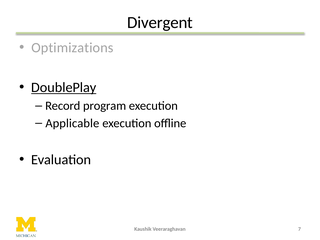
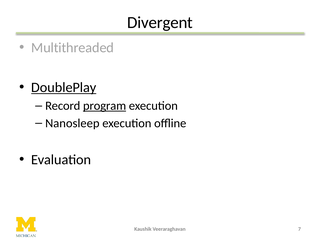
Optimizations: Optimizations -> Multithreaded
program underline: none -> present
Applicable: Applicable -> Nanosleep
